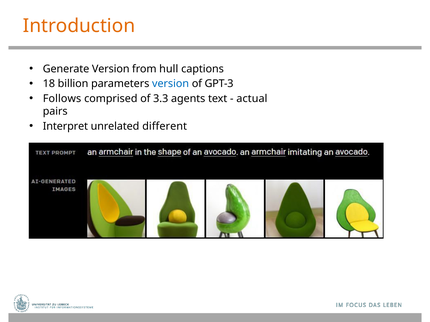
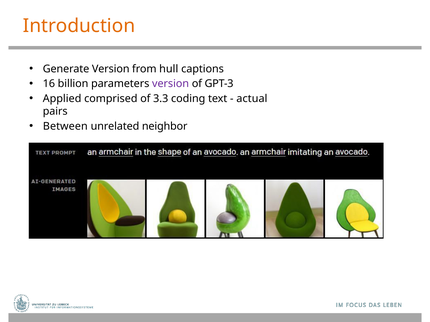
18: 18 -> 16
version at (171, 84) colour: blue -> purple
Follows: Follows -> Applied
agents: agents -> coding
Interpret: Interpret -> Between
different: different -> neighbor
